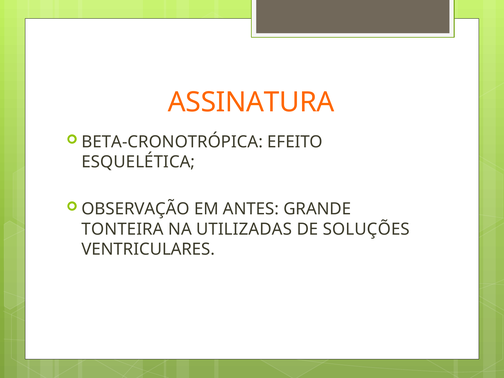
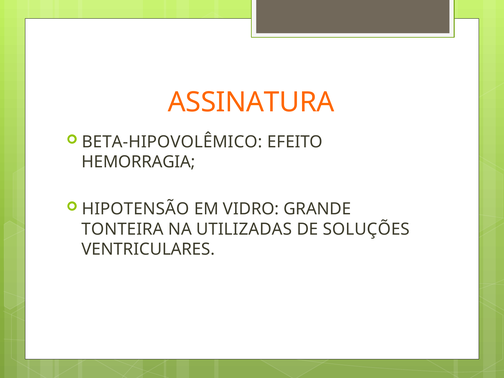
BETA-CRONOTRÓPICA: BETA-CRONOTRÓPICA -> BETA-HIPOVOLÊMICO
ESQUELÉTICA: ESQUELÉTICA -> HEMORRAGIA
OBSERVAÇÃO: OBSERVAÇÃO -> HIPOTENSÃO
ANTES: ANTES -> VIDRO
